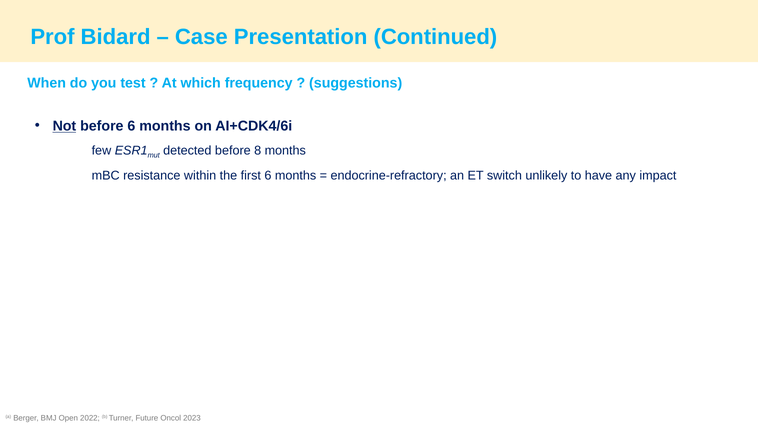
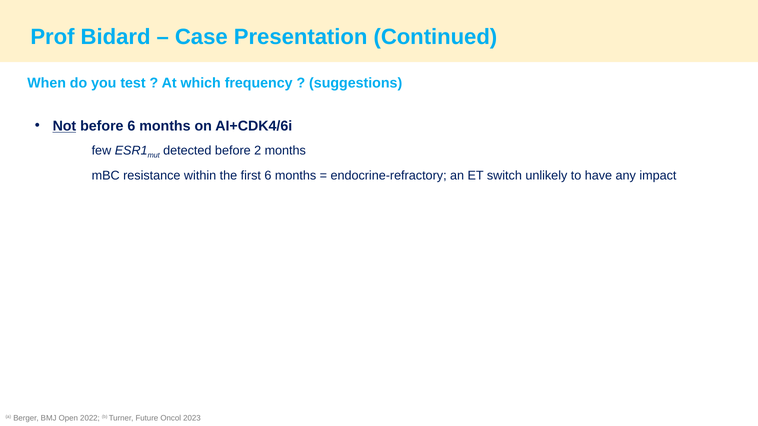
8: 8 -> 2
